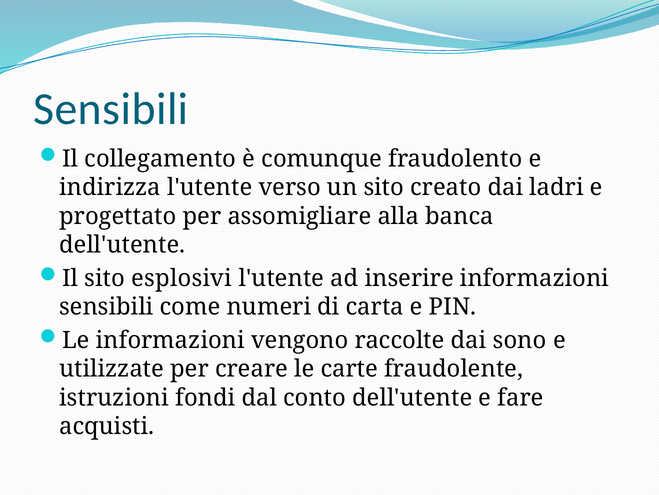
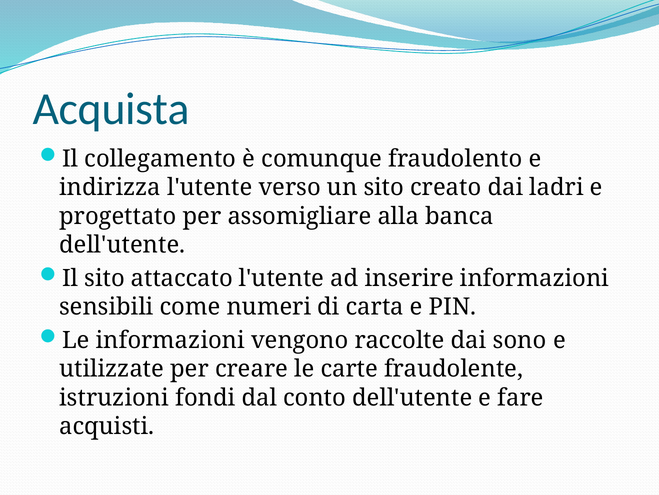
Sensibili at (111, 109): Sensibili -> Acquista
esplosivi: esplosivi -> attaccato
